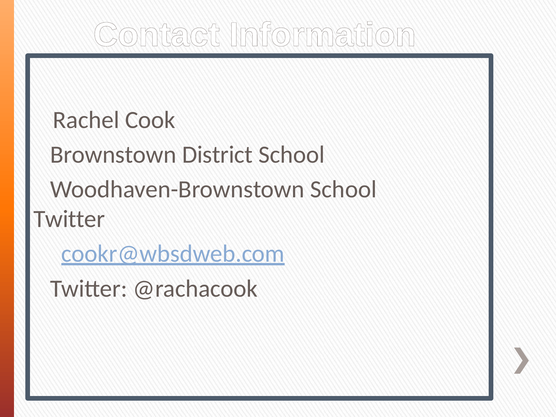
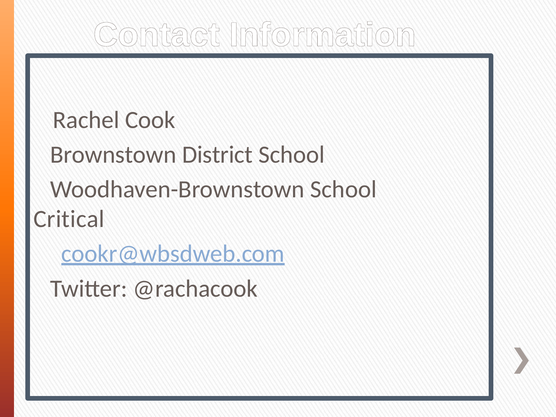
Twitter at (69, 219): Twitter -> Critical
